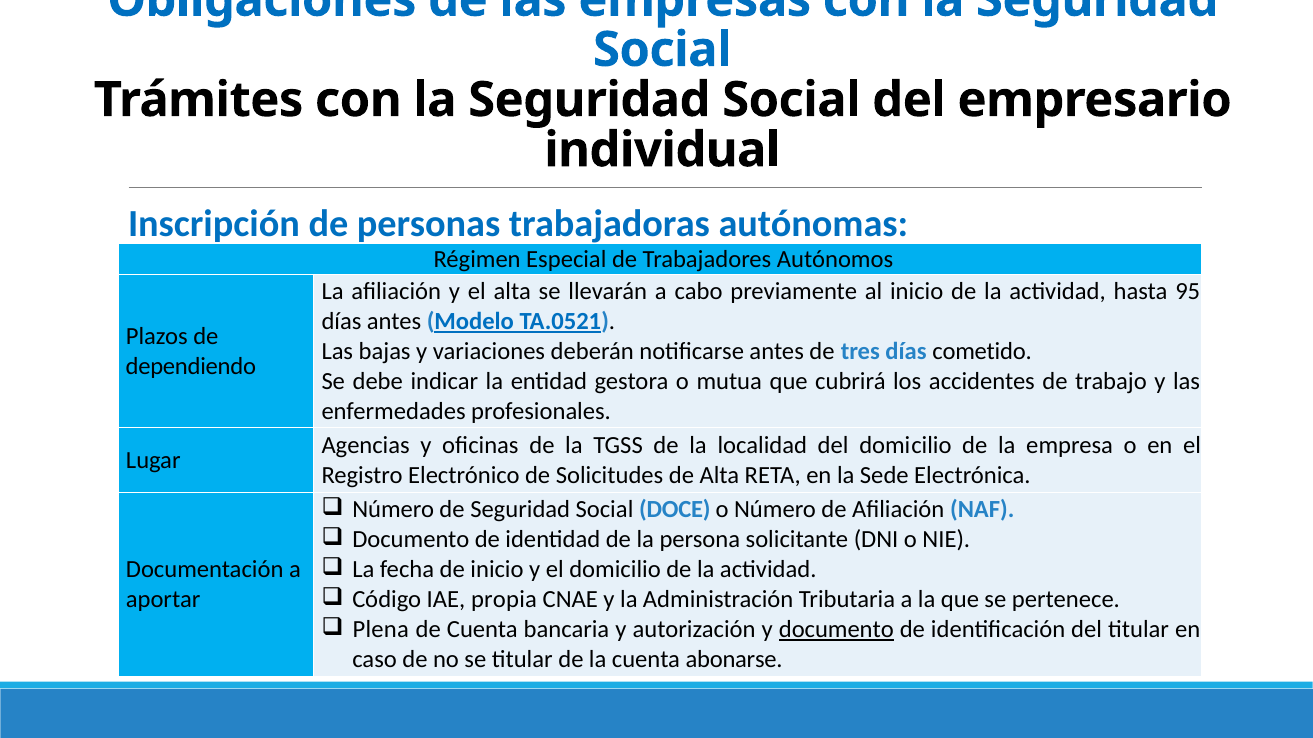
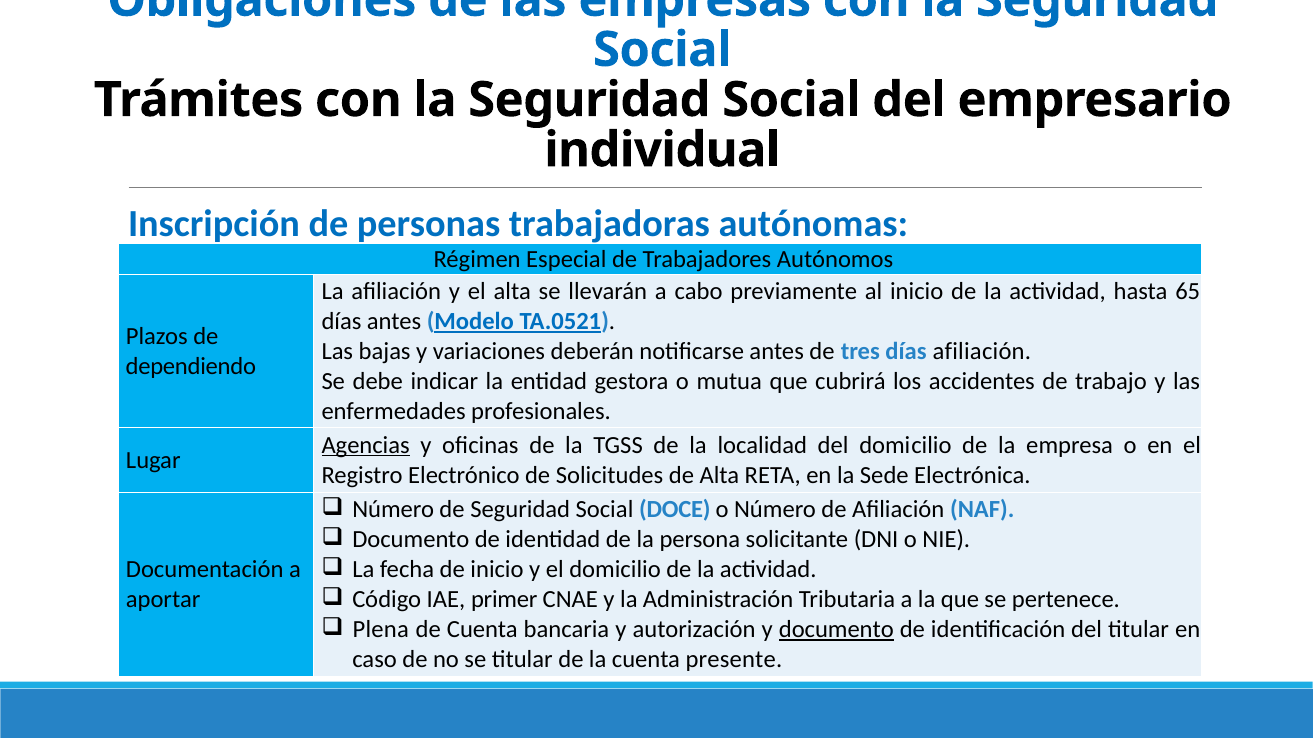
95: 95 -> 65
días cometido: cometido -> afiliación
Agencias underline: none -> present
propia: propia -> primer
abonarse: abonarse -> presente
